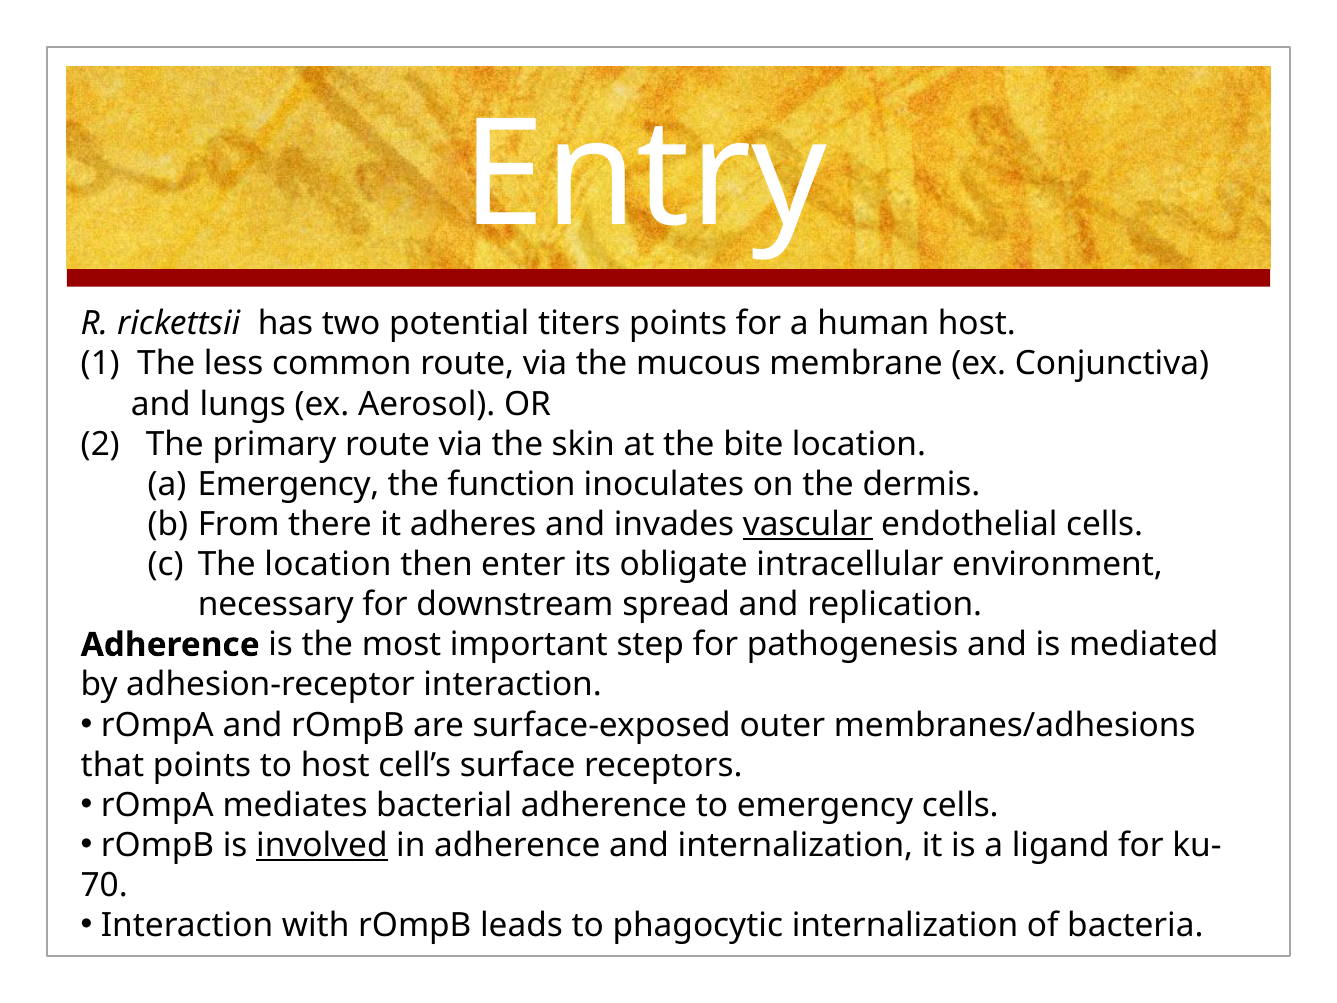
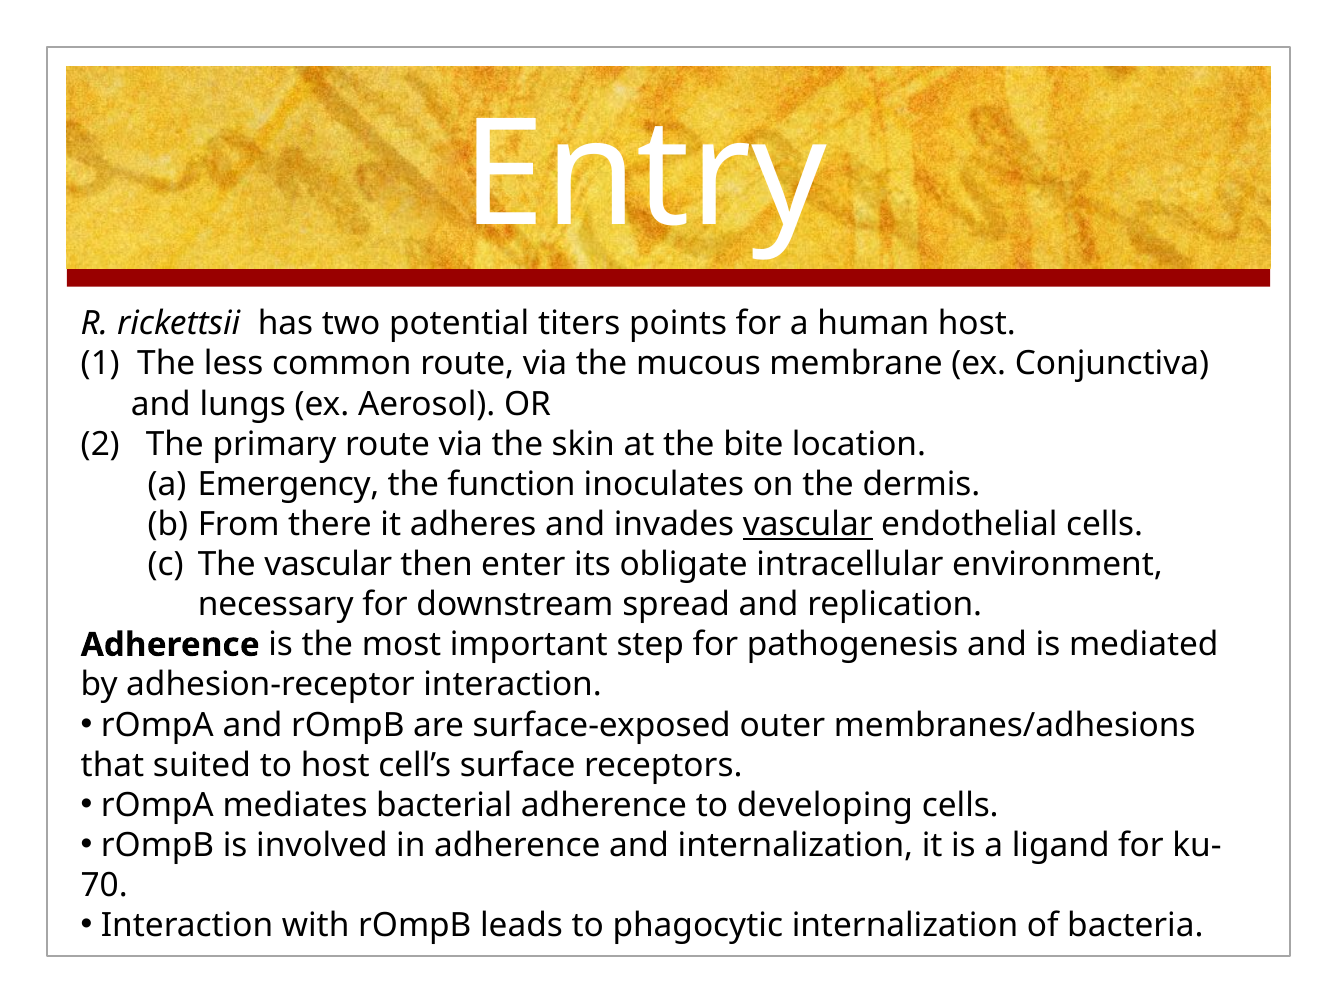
The location: location -> vascular
that points: points -> suited
to emergency: emergency -> developing
involved underline: present -> none
